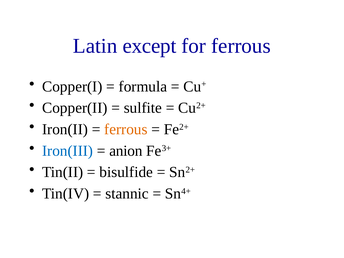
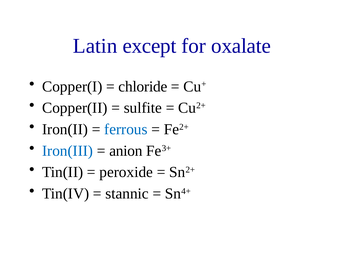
for ferrous: ferrous -> oxalate
formula: formula -> chloride
ferrous at (126, 129) colour: orange -> blue
bisulfide: bisulfide -> peroxide
